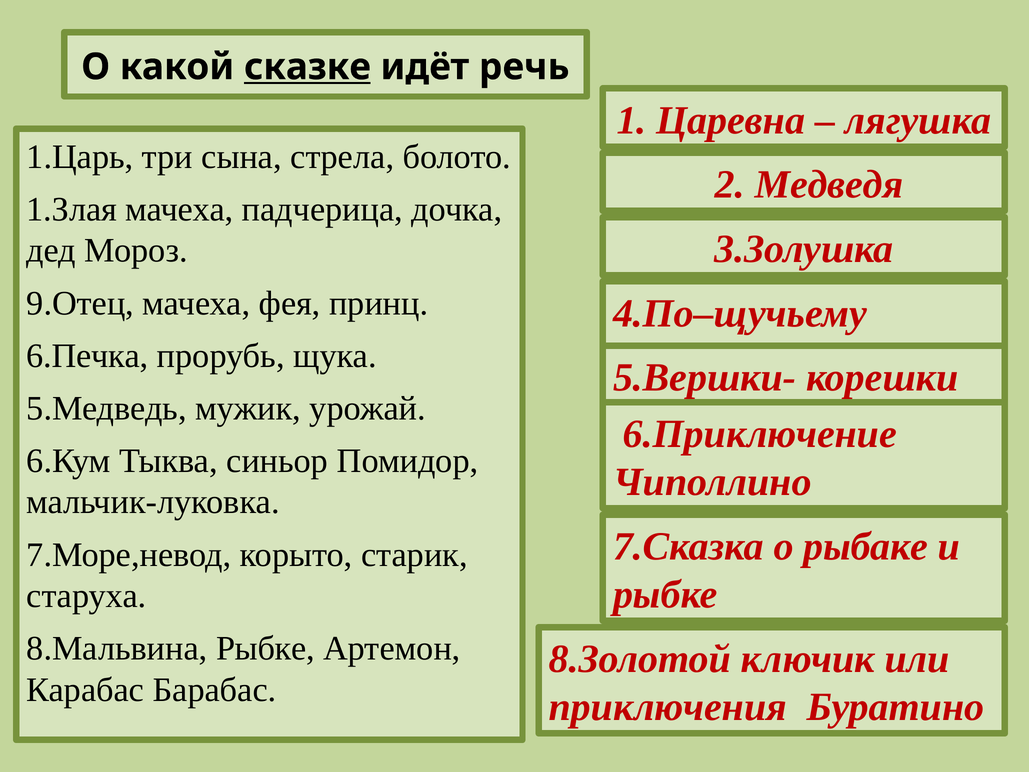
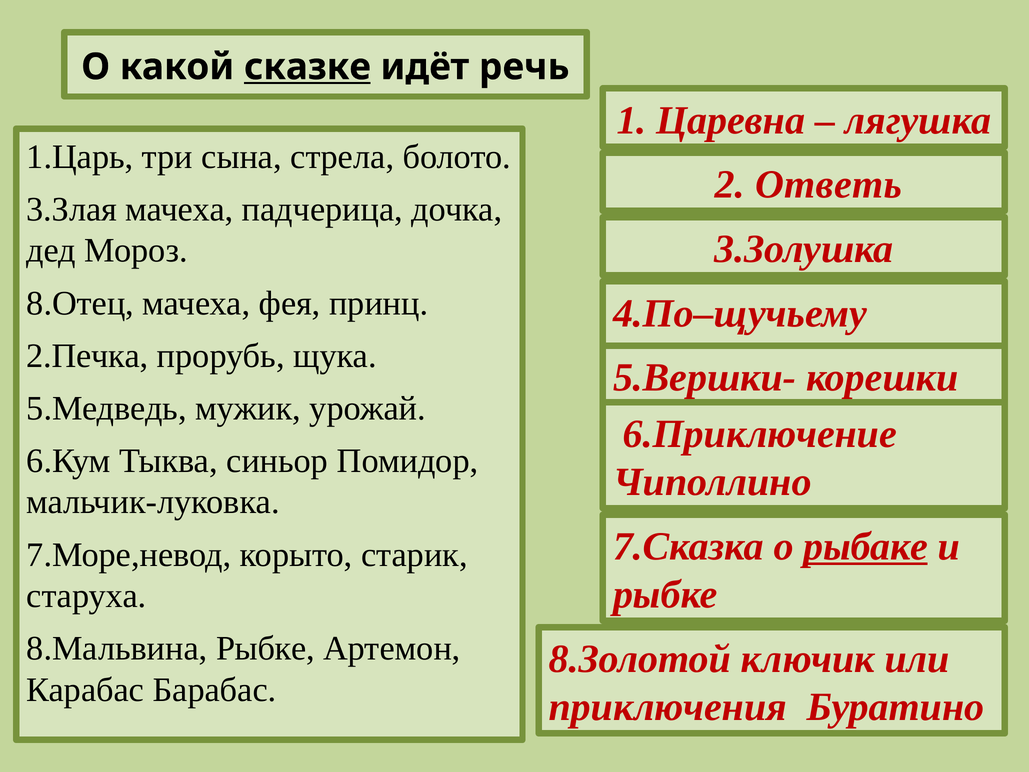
Медведя: Медведя -> Ответь
1.Злая: 1.Злая -> 3.Злая
9.Отец: 9.Отец -> 8.Отец
6.Печка: 6.Печка -> 2.Печка
рыбаке underline: none -> present
